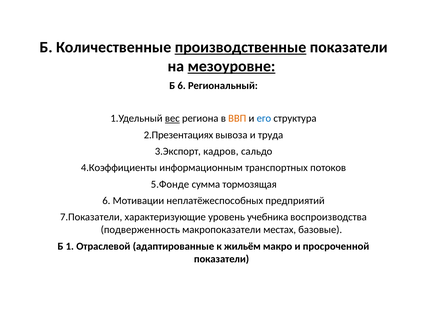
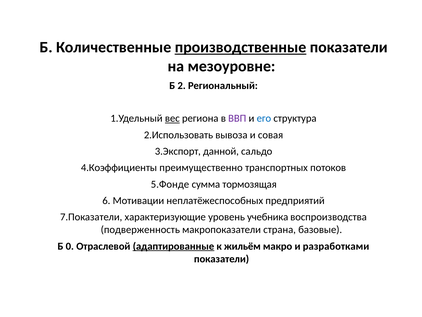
мезоуровне underline: present -> none
Б 6: 6 -> 2
ВВП colour: orange -> purple
2.Презентациях: 2.Презентациях -> 2.Использовать
труда: труда -> совая
кадров: кадров -> данной
информационным: информационным -> преимущественно
местах: местах -> страна
1: 1 -> 0
адаптированные underline: none -> present
просроченной: просроченной -> разработками
